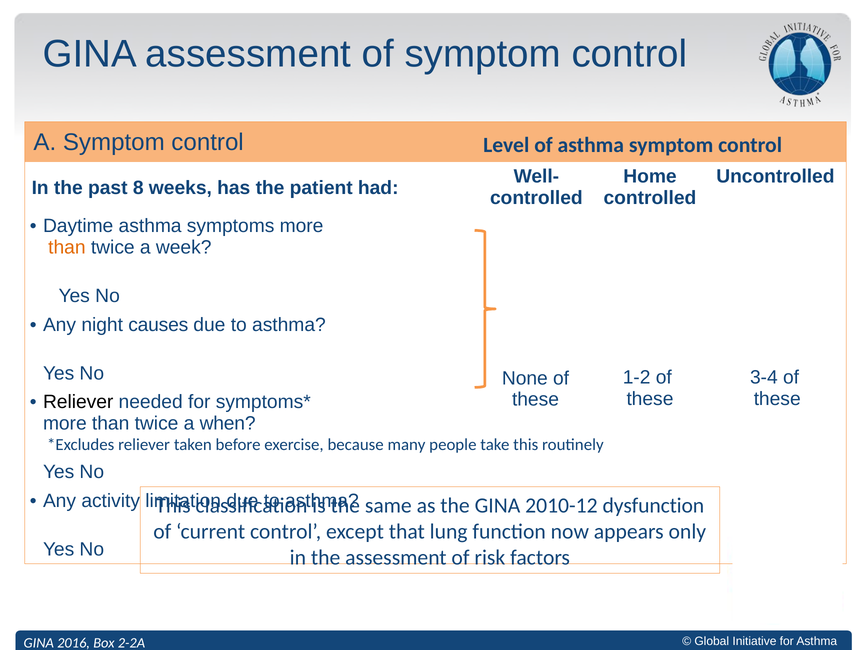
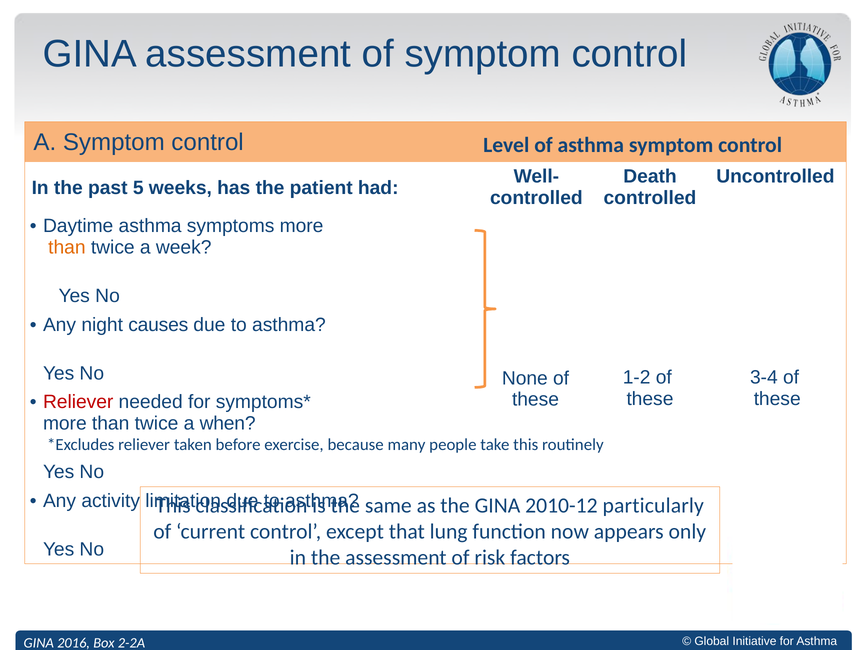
Home: Home -> Death
8: 8 -> 5
Reliever at (78, 402) colour: black -> red
dysfunction: dysfunction -> particularly
